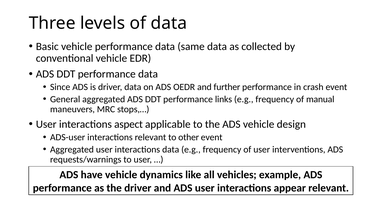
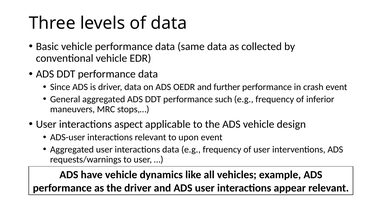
links: links -> such
manual: manual -> inferior
other: other -> upon
